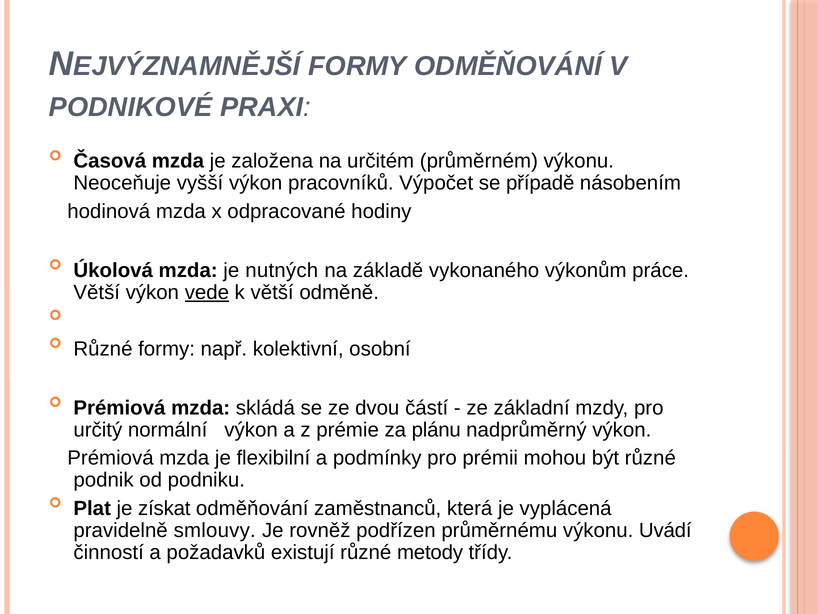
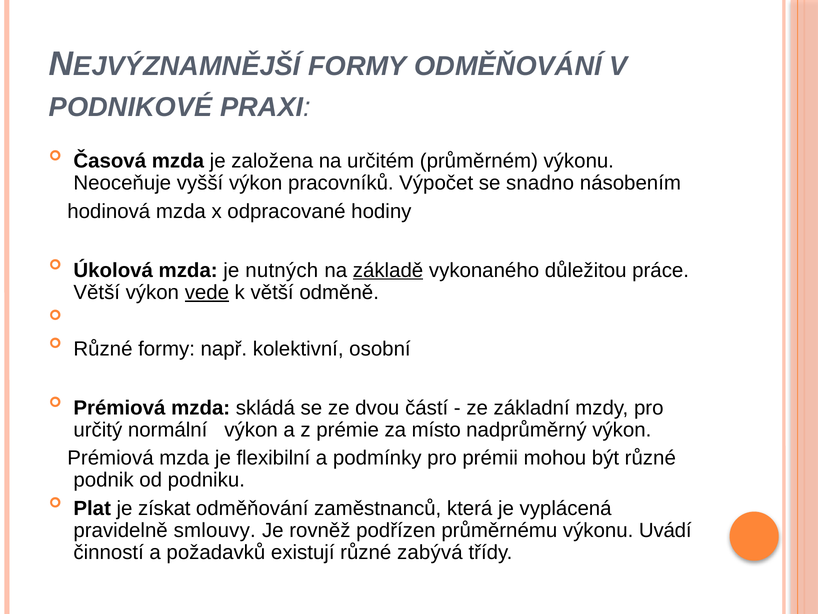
případě: případě -> snadno
základě underline: none -> present
výkonům: výkonům -> důležitou
plánu: plánu -> místo
metody: metody -> zabývá
